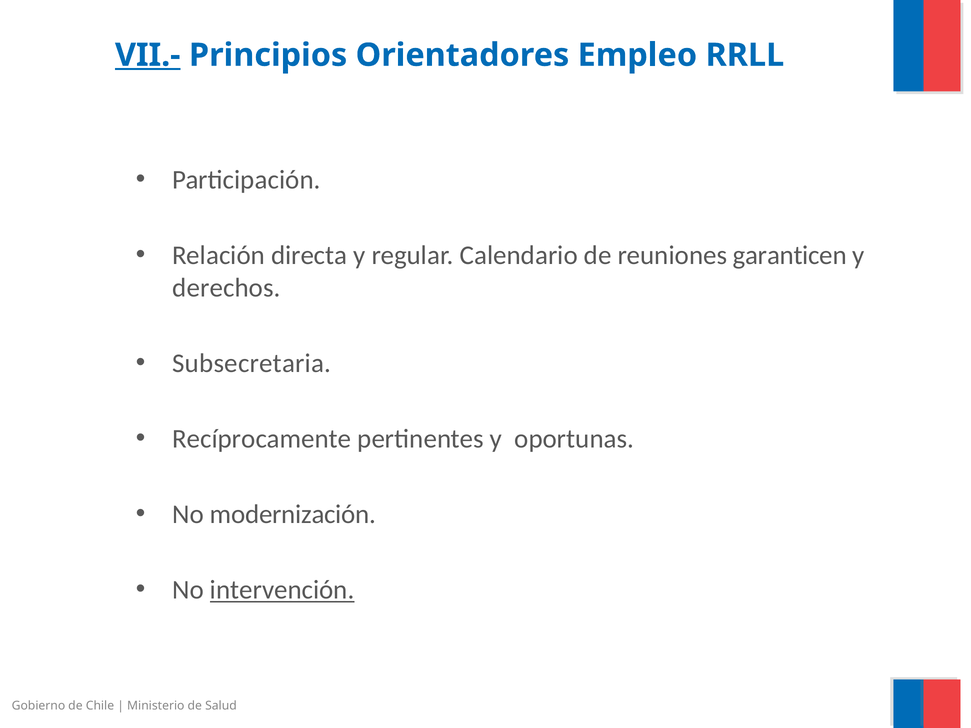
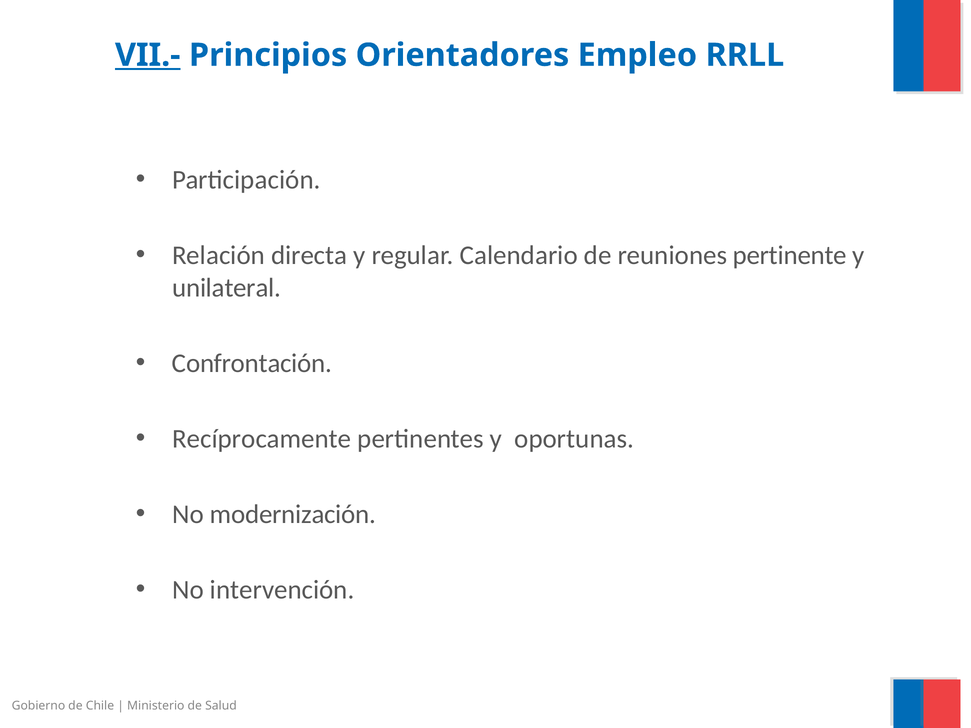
garanticen: garanticen -> pertinente
derechos: derechos -> unilateral
Subsecretaria: Subsecretaria -> Confrontación
intervención underline: present -> none
